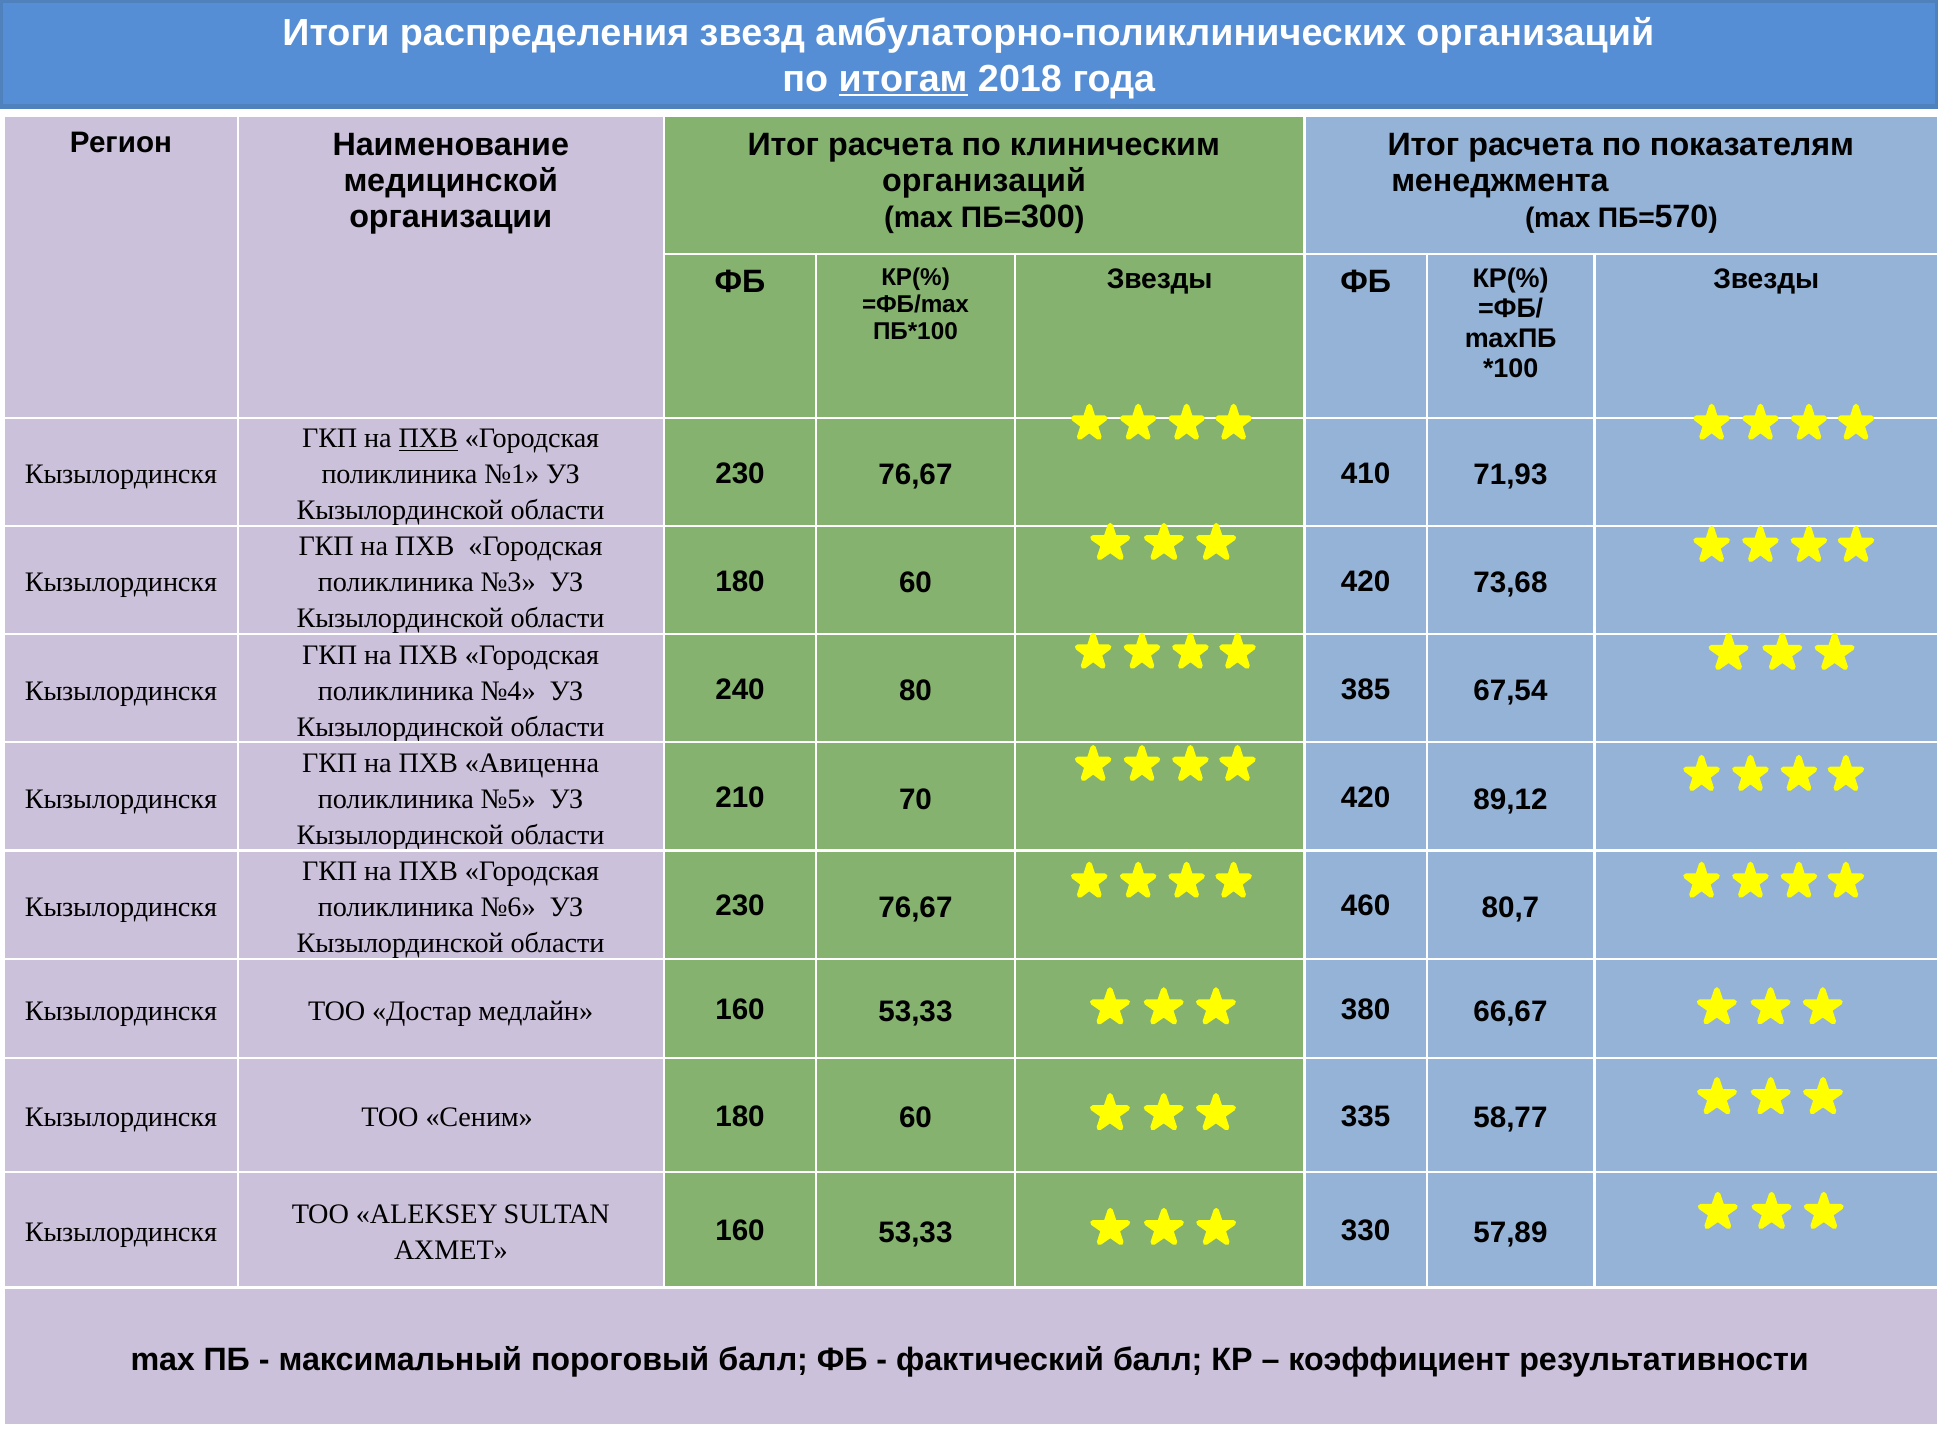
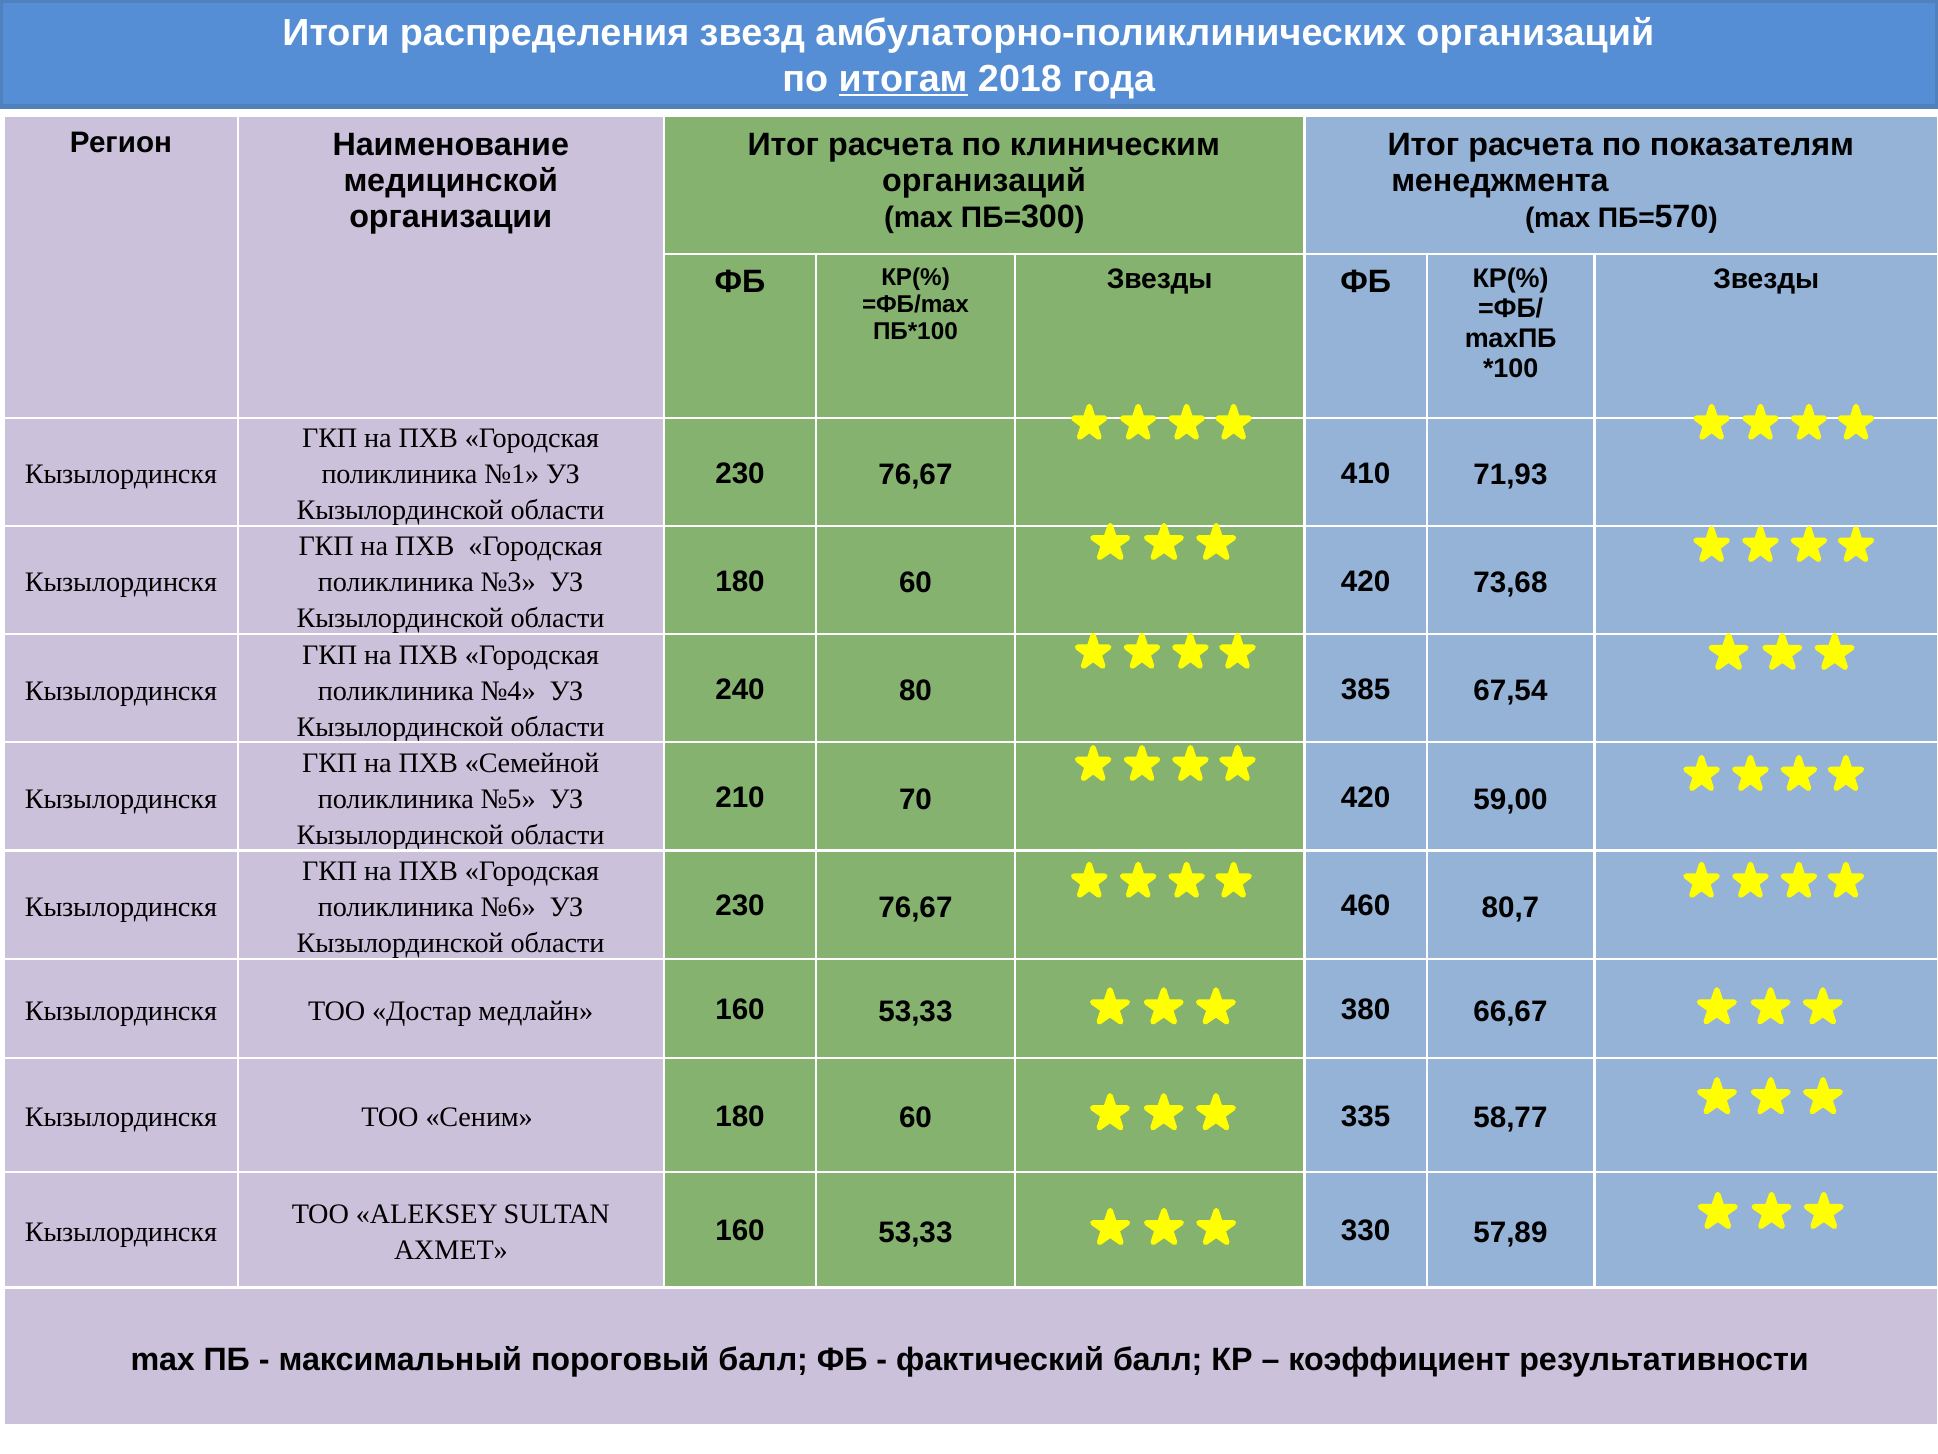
ПХВ at (428, 438) underline: present -> none
Авиценна: Авиценна -> Семейной
89,12: 89,12 -> 59,00
